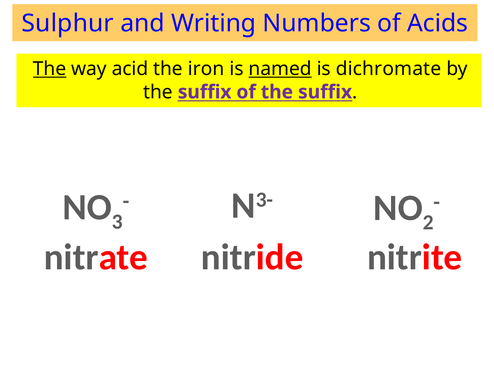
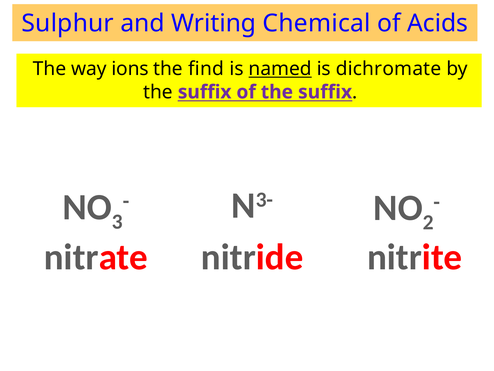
Numbers: Numbers -> Chemical
The at (50, 69) underline: present -> none
acid: acid -> ions
iron: iron -> find
